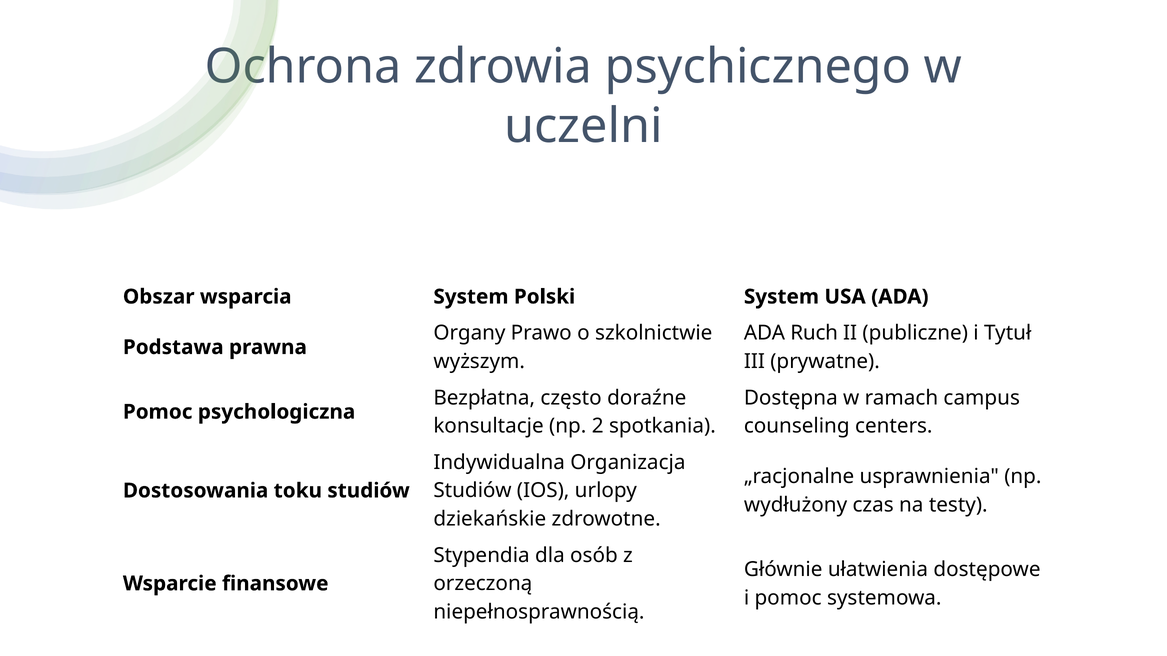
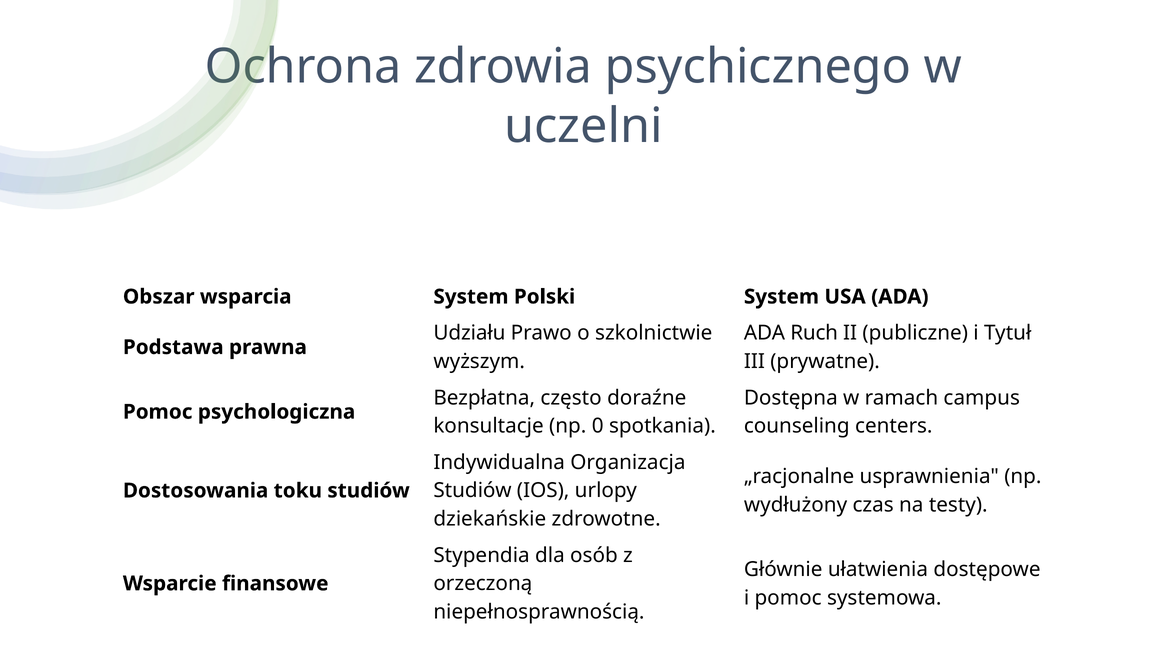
Organy: Organy -> Udziału
2: 2 -> 0
